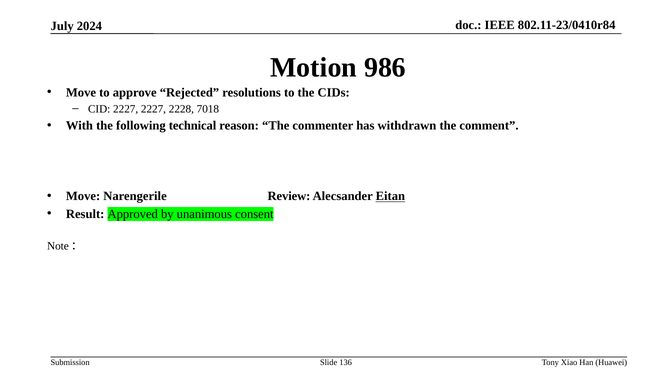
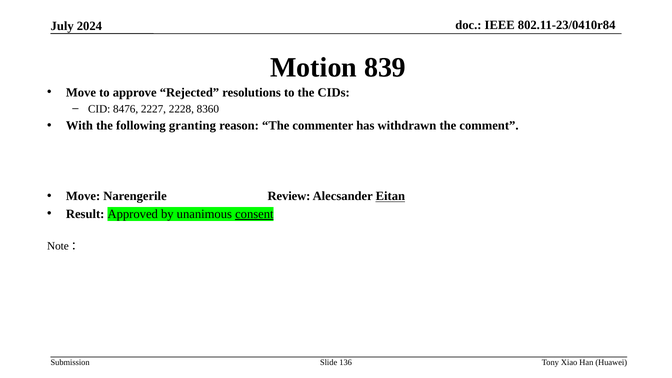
986: 986 -> 839
CID 2227: 2227 -> 8476
7018: 7018 -> 8360
technical: technical -> granting
consent underline: none -> present
